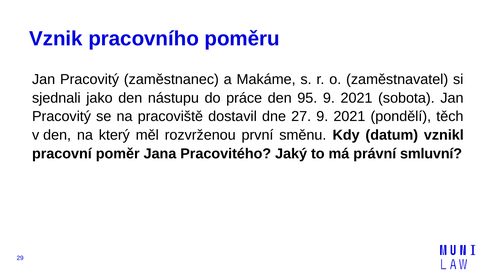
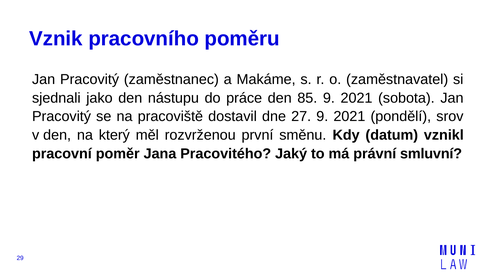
95: 95 -> 85
těch: těch -> srov
